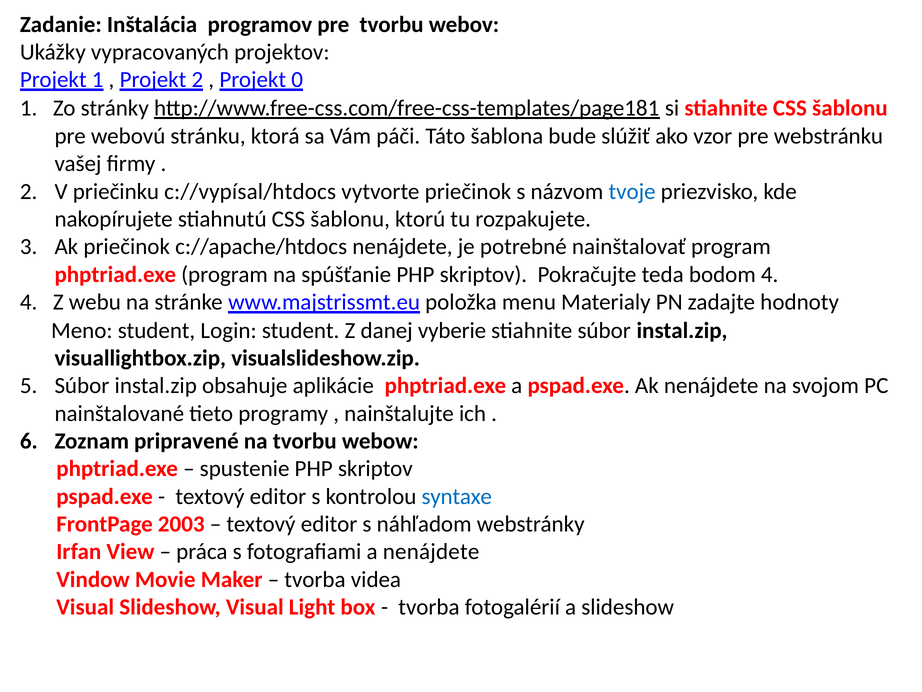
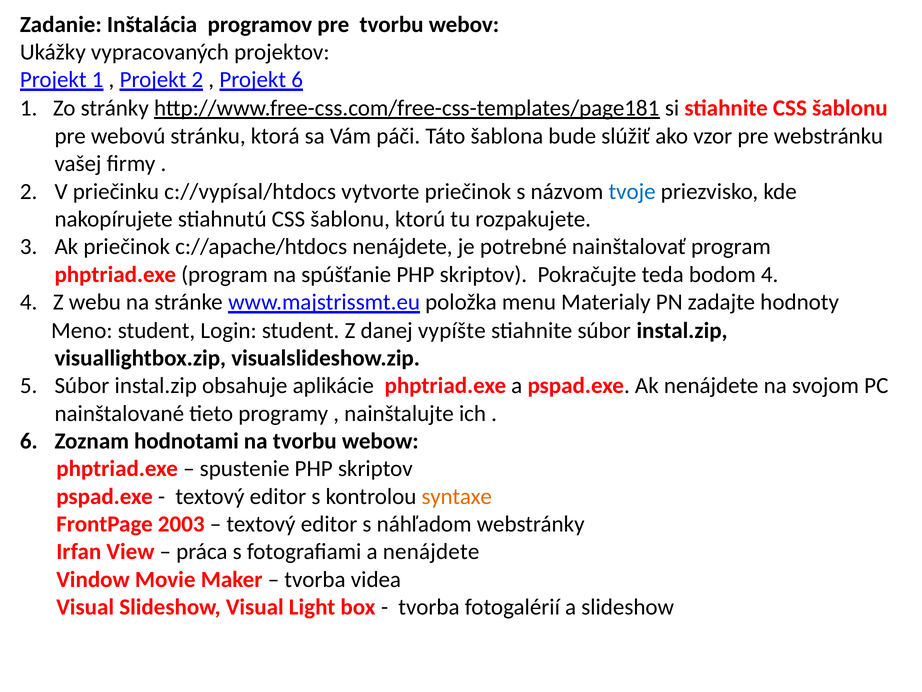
Projekt 0: 0 -> 6
vyberie: vyberie -> vypíšte
pripravené: pripravené -> hodnotami
syntaxe colour: blue -> orange
